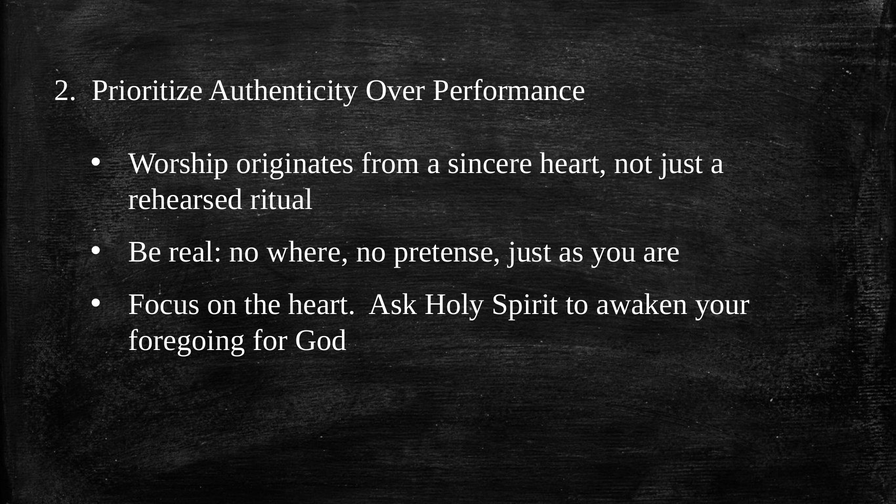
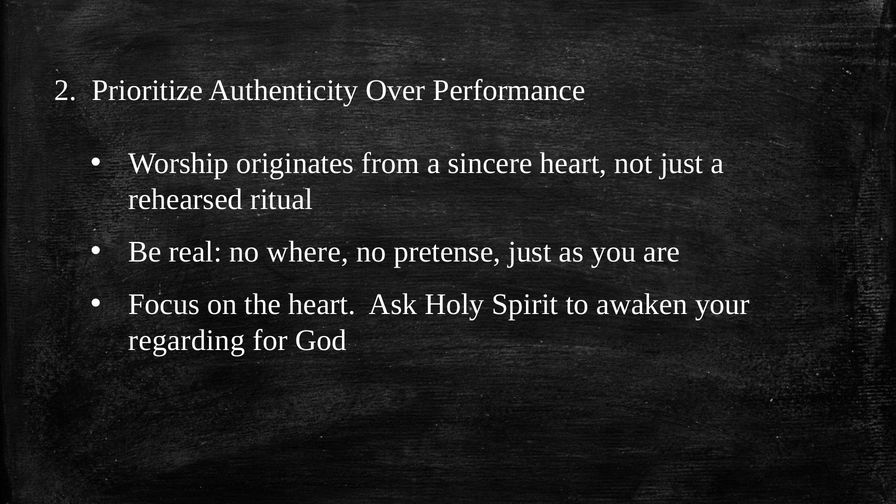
foregoing: foregoing -> regarding
